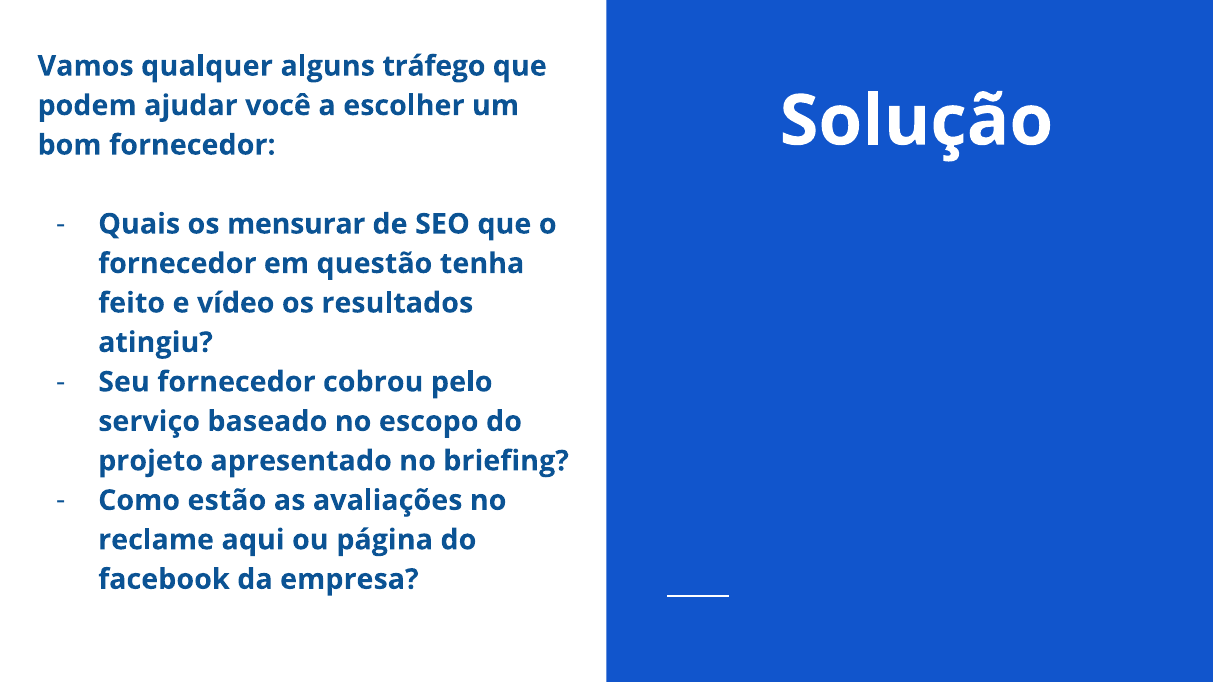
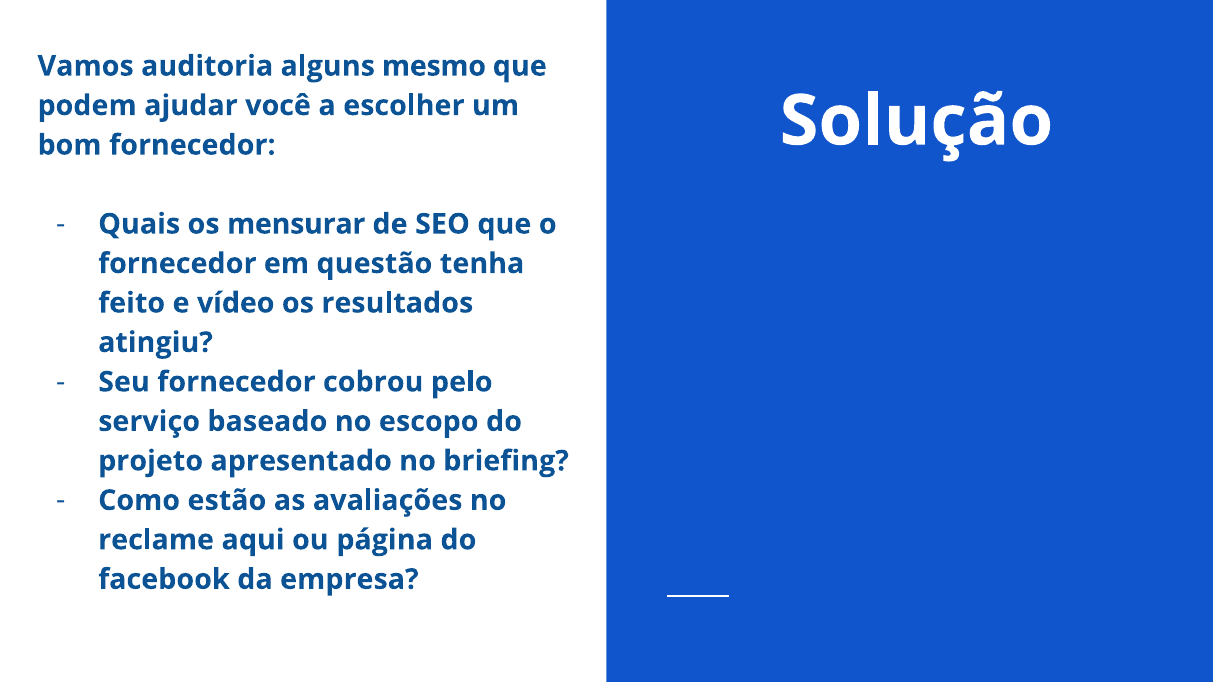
qualquer: qualquer -> auditoria
tráfego: tráfego -> mesmo
